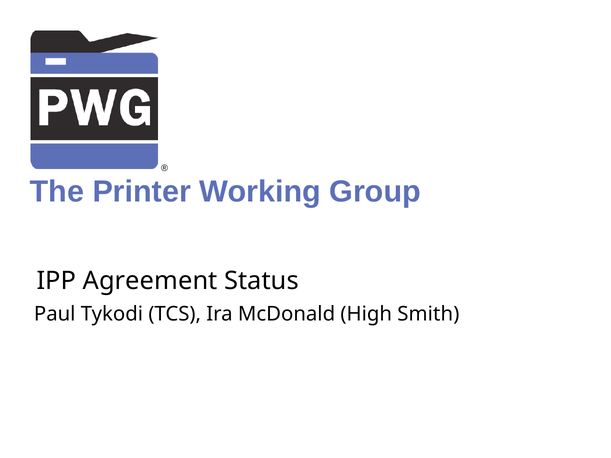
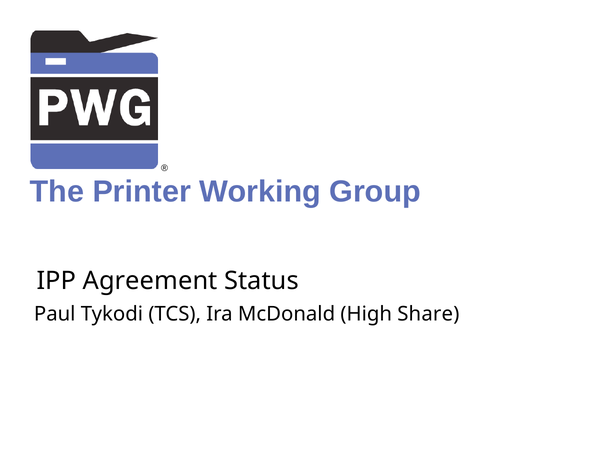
Smith: Smith -> Share
